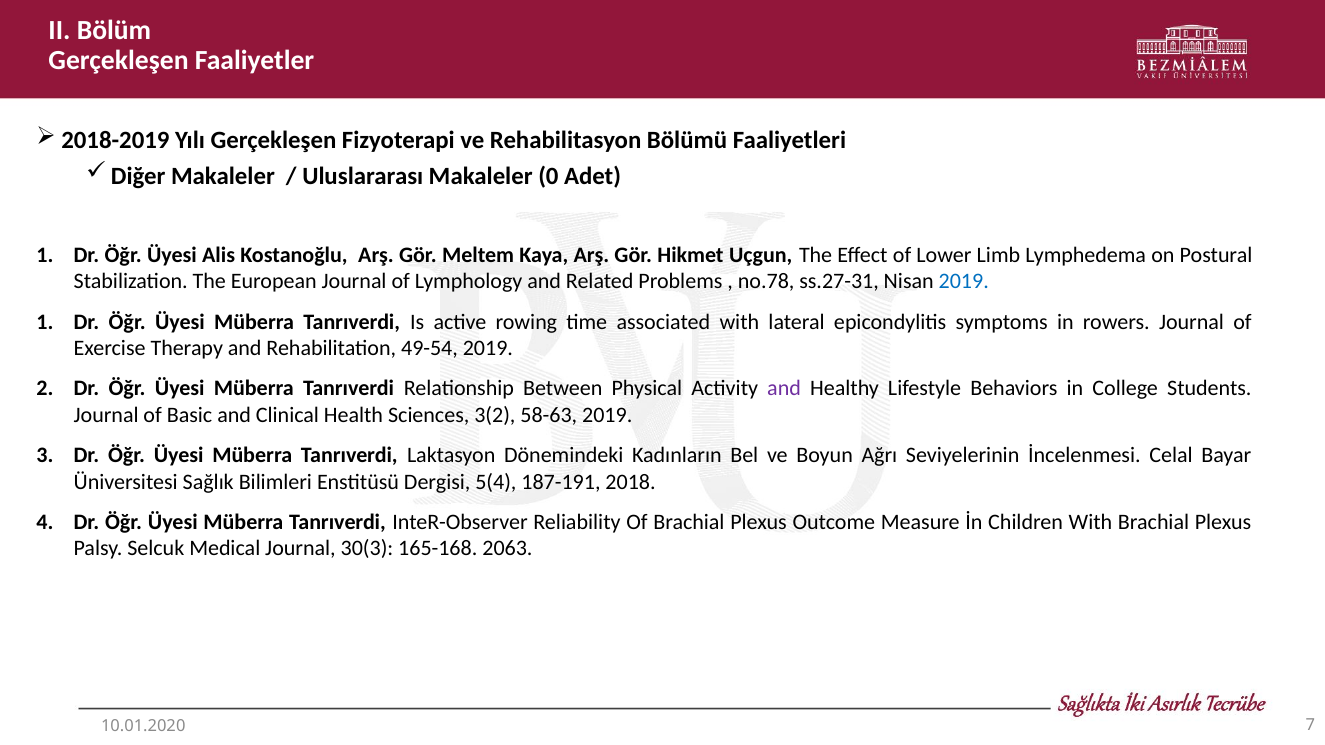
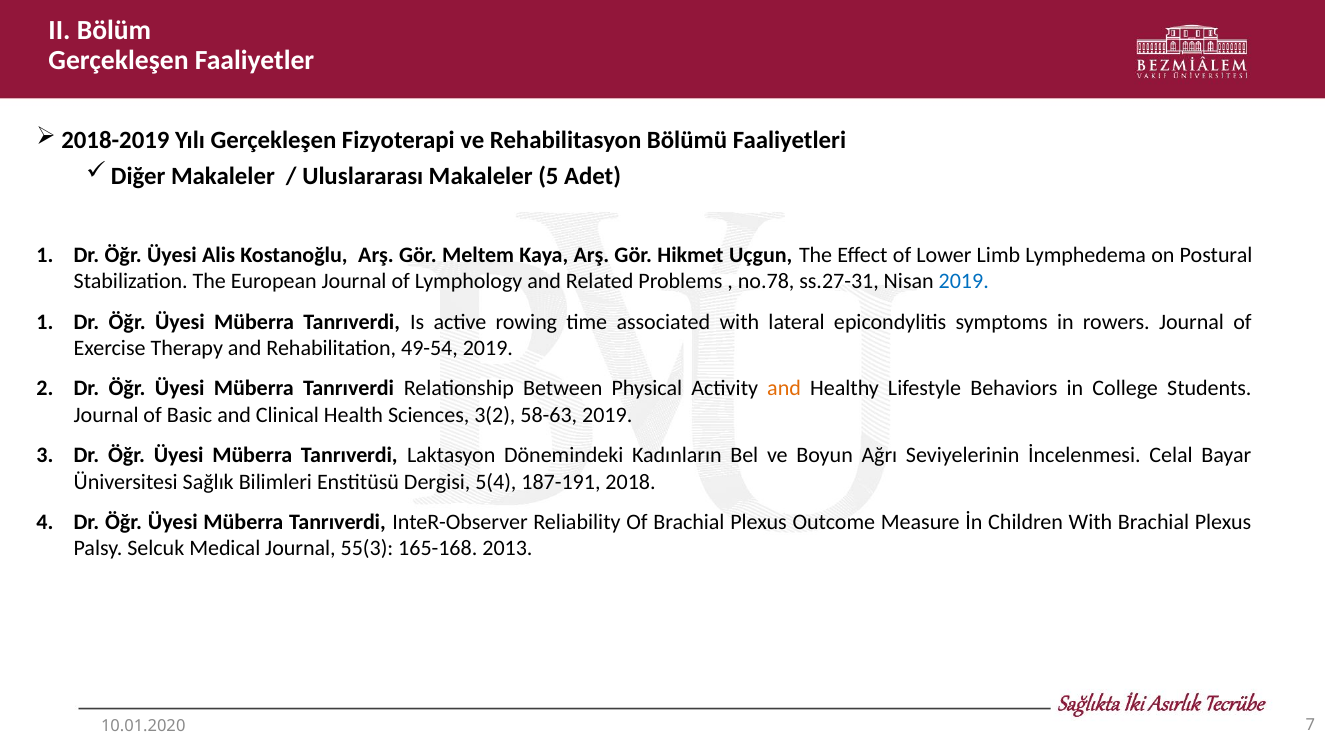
0: 0 -> 5
and at (784, 389) colour: purple -> orange
30(3: 30(3 -> 55(3
2063: 2063 -> 2013
